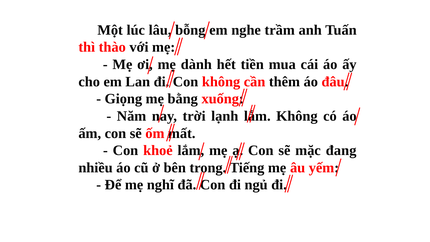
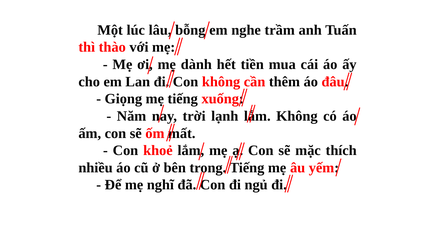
mẹ bằng: bằng -> tiếng
đang: đang -> thích
